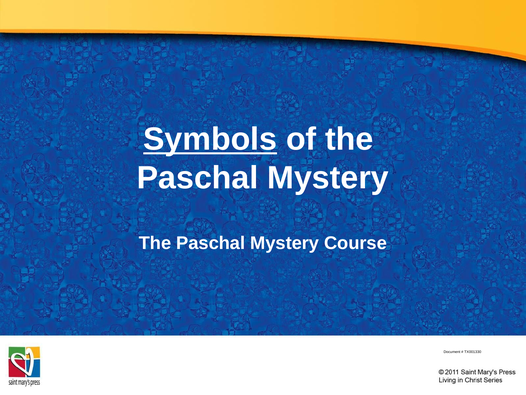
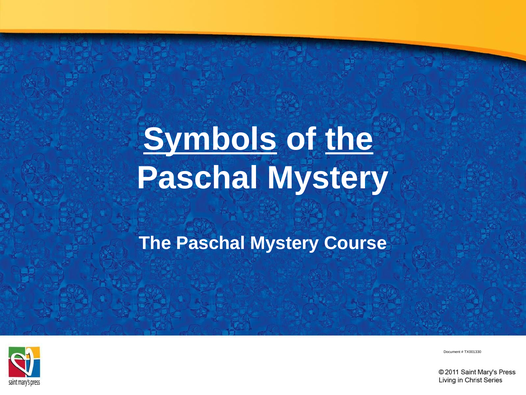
the at (349, 139) underline: none -> present
